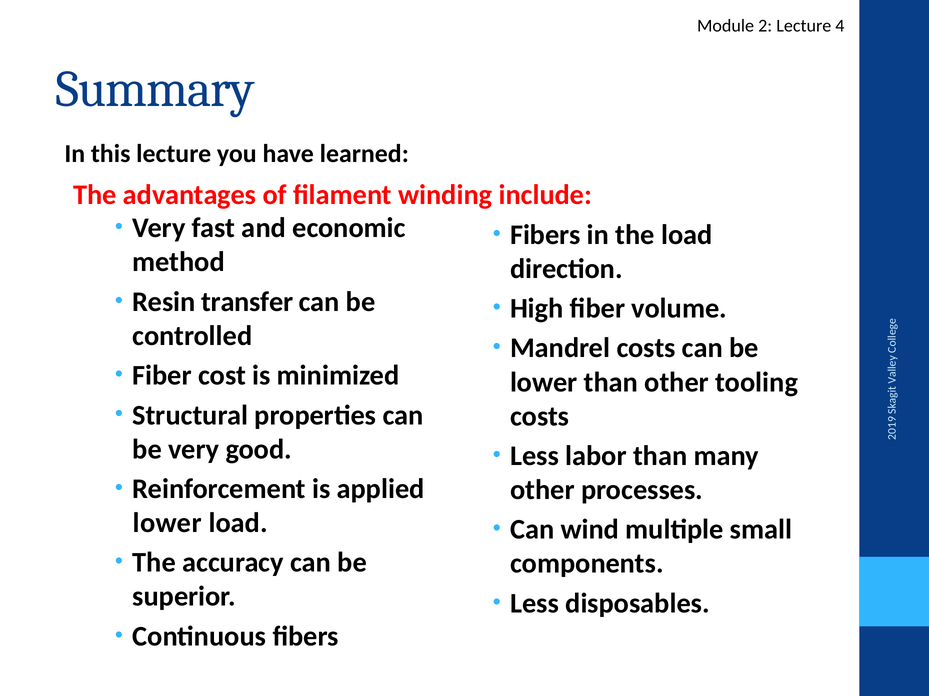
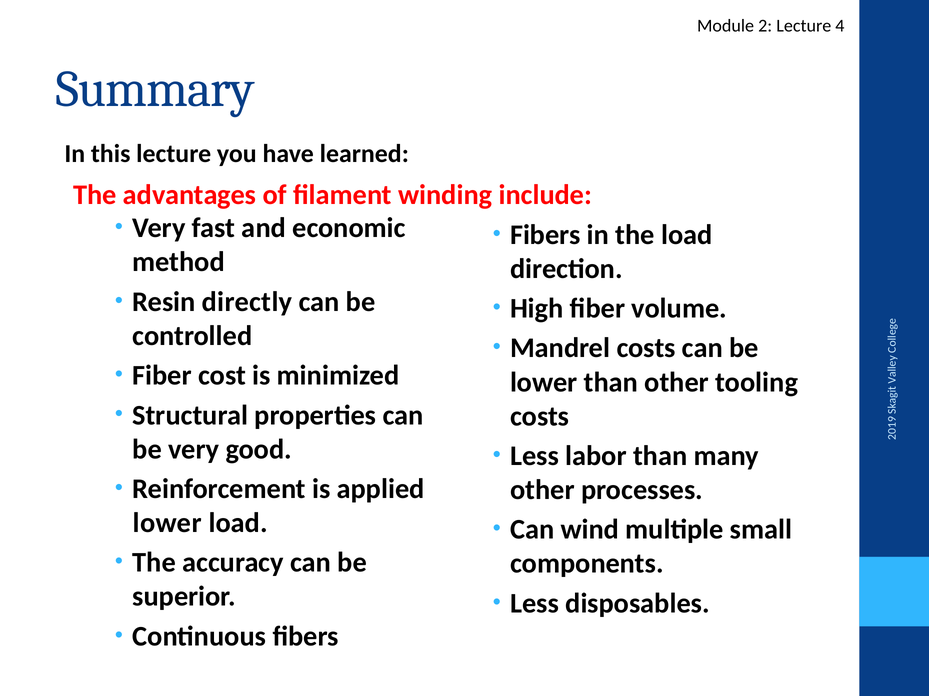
transfer: transfer -> directly
